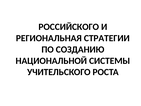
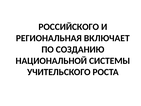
СТРАТЕГИИ: СТРАТЕГИИ -> ВКЛЮЧАЕТ
